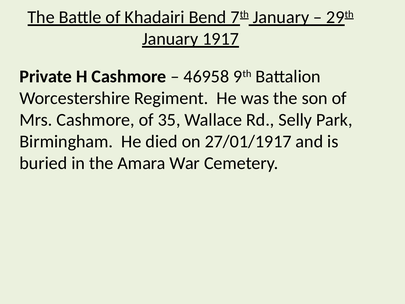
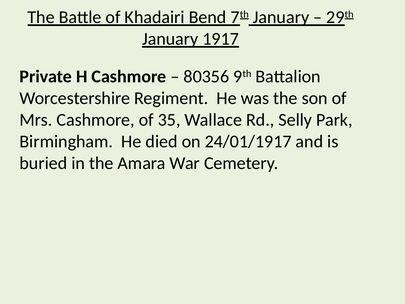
46958: 46958 -> 80356
27/01/1917: 27/01/1917 -> 24/01/1917
